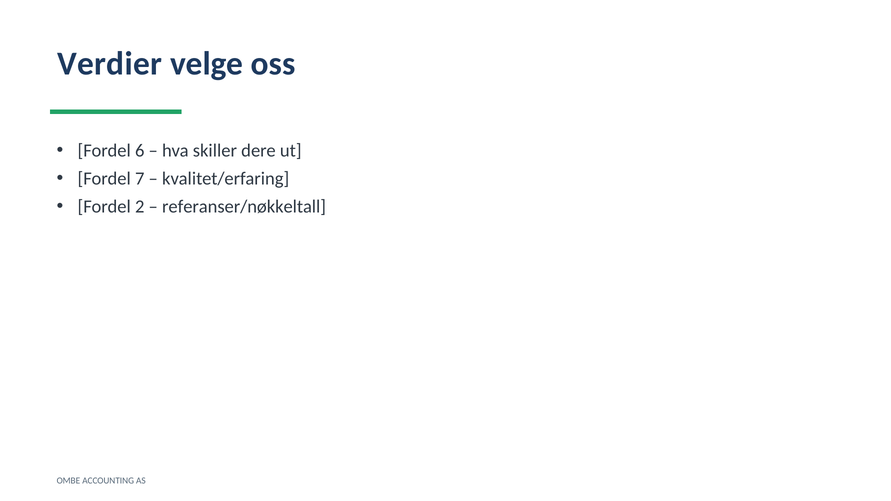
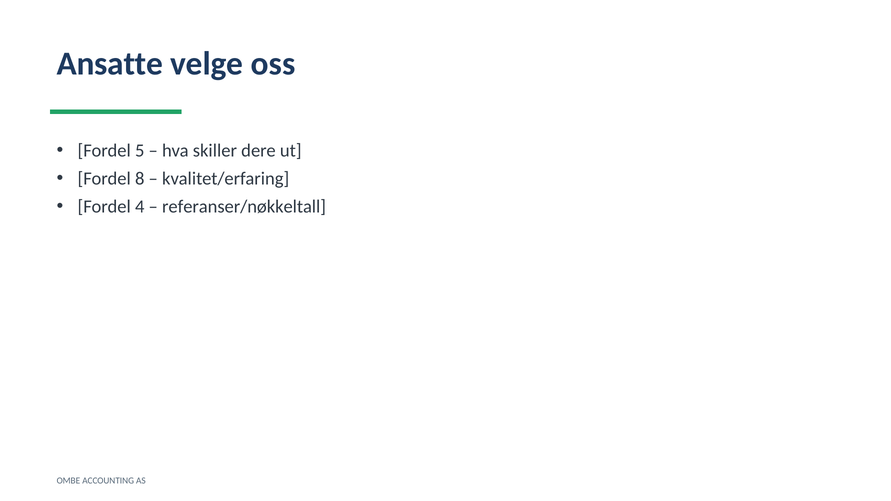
Verdier: Verdier -> Ansatte
6: 6 -> 5
7: 7 -> 8
2: 2 -> 4
